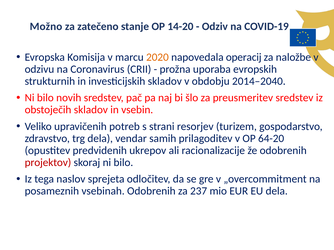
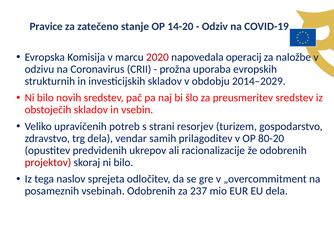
Možno: Možno -> Pravice
2020 colour: orange -> red
2014–2040: 2014–2040 -> 2014–2029
64-20: 64-20 -> 80-20
